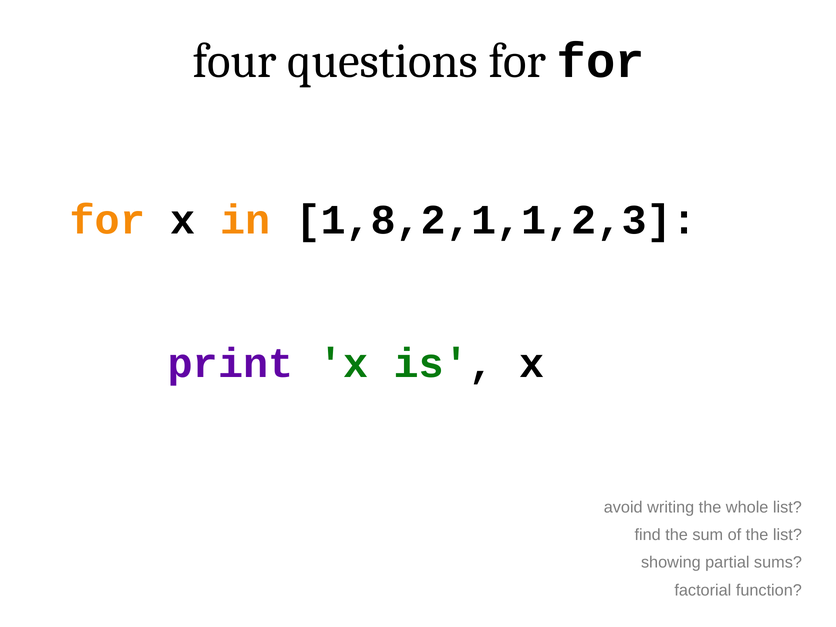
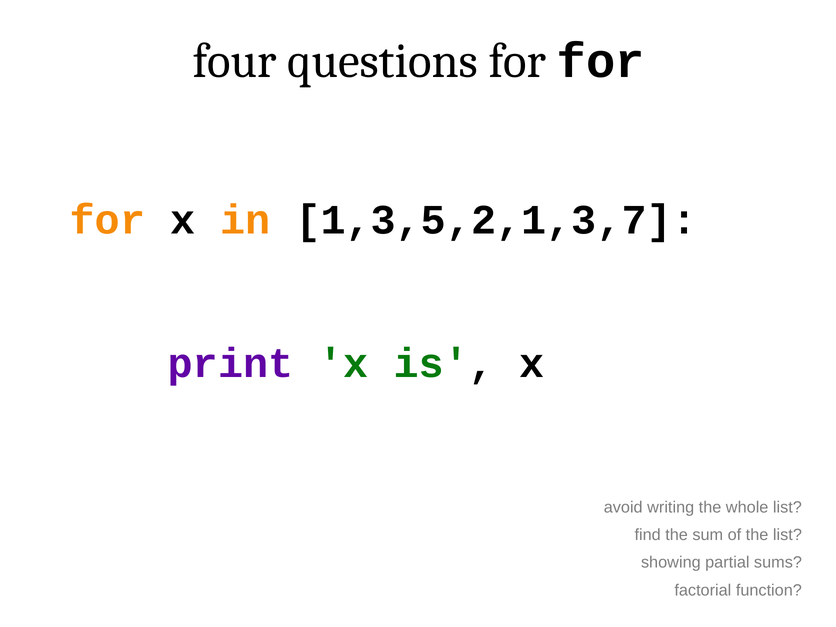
1,8,2,1,1,2,3: 1,8,2,1,1,2,3 -> 1,3,5,2,1,3,7
